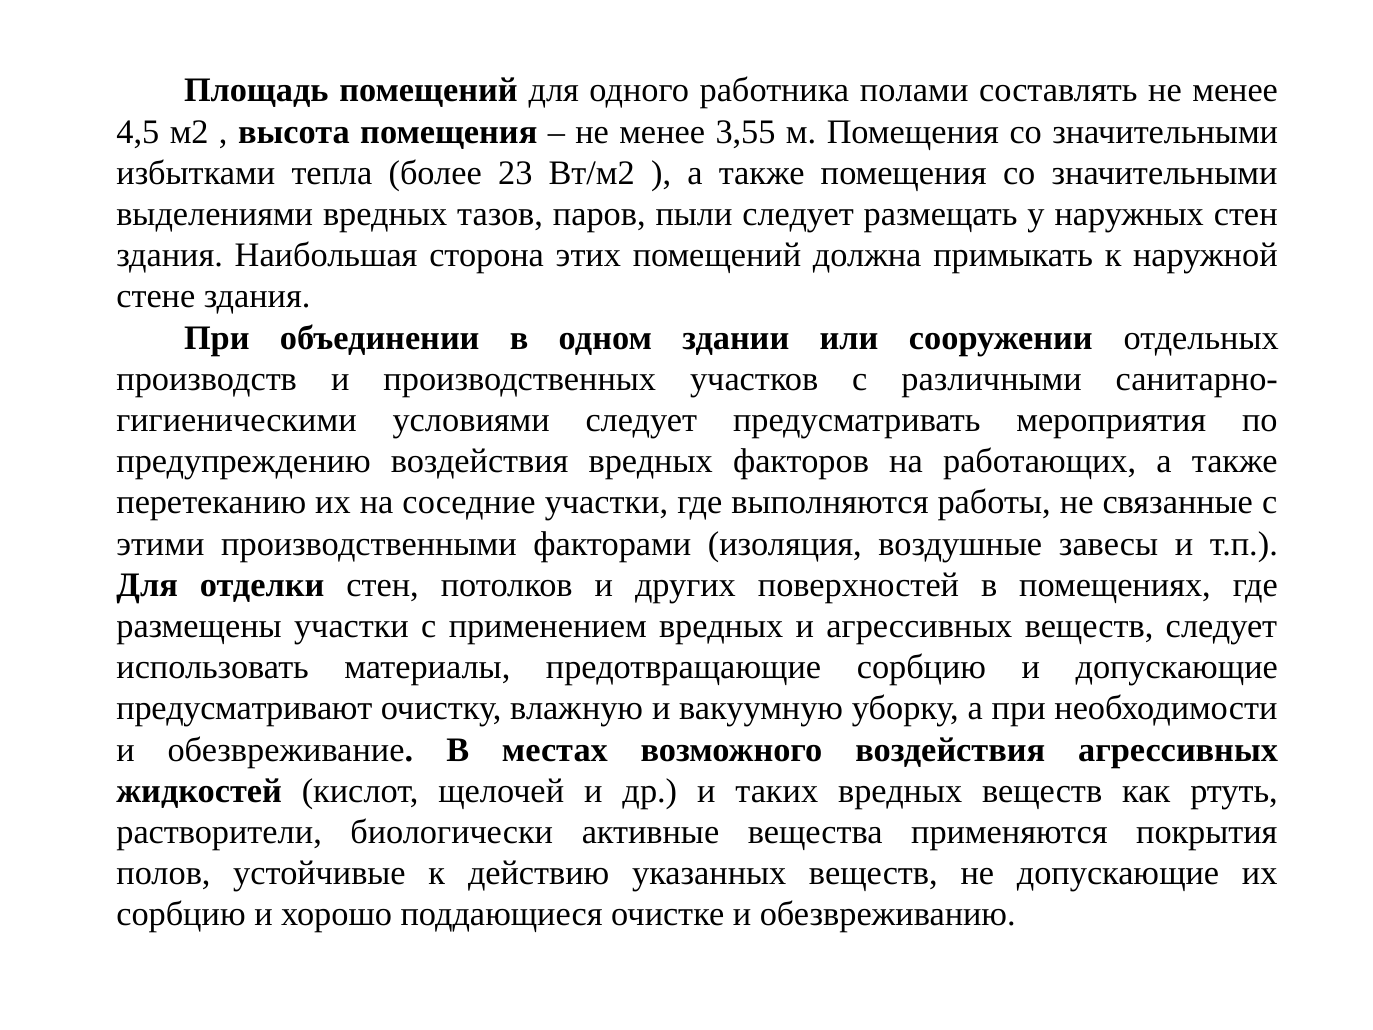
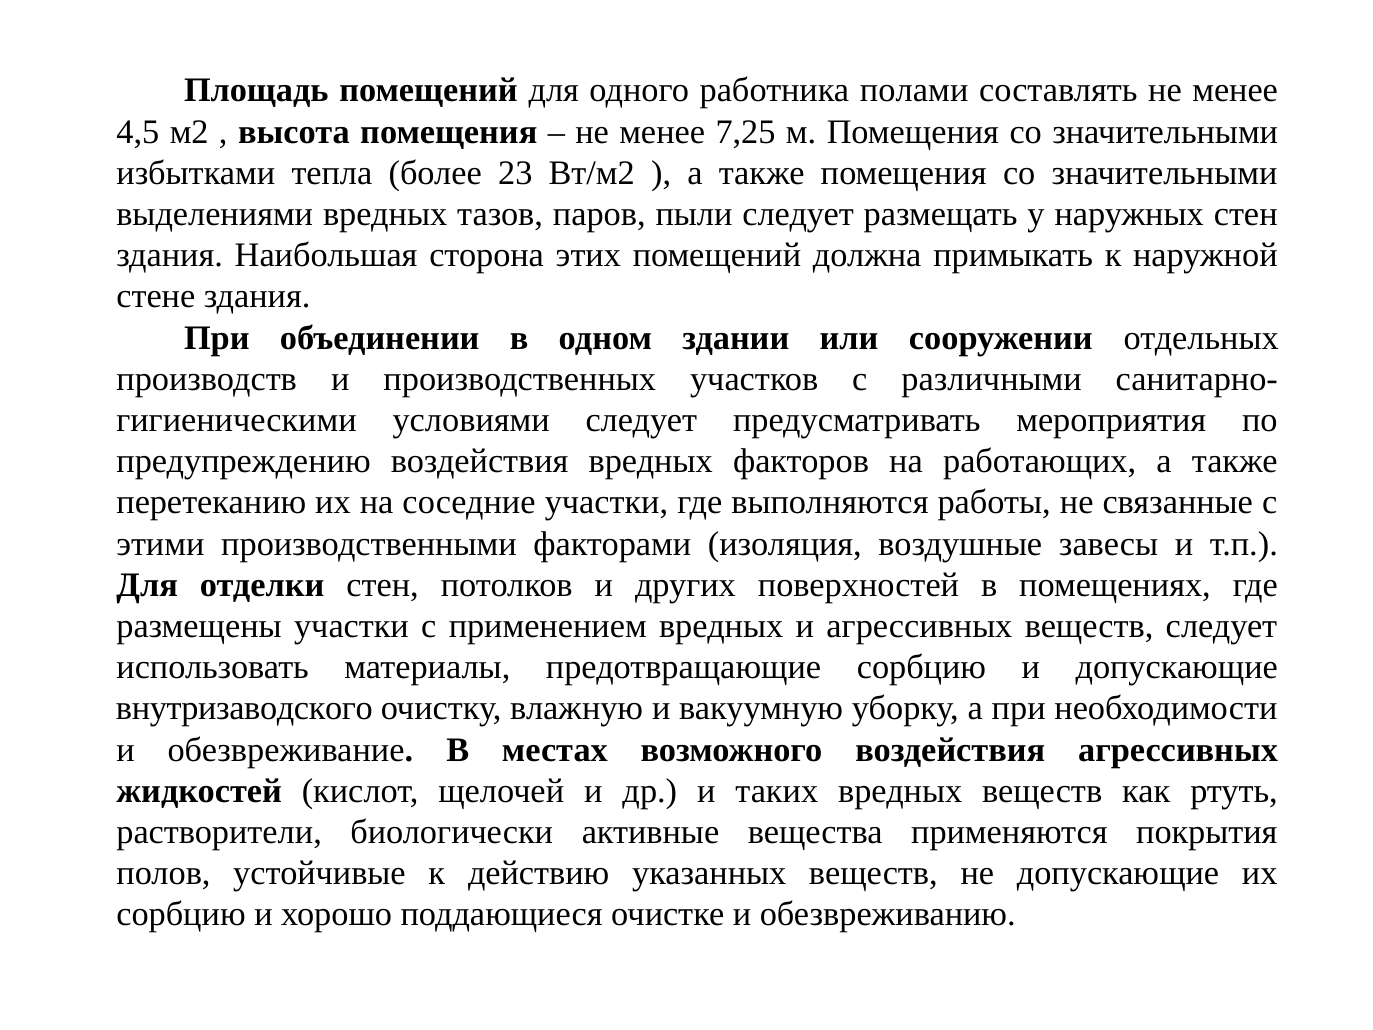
3,55: 3,55 -> 7,25
предусматривают: предусматривают -> внутризаводского
